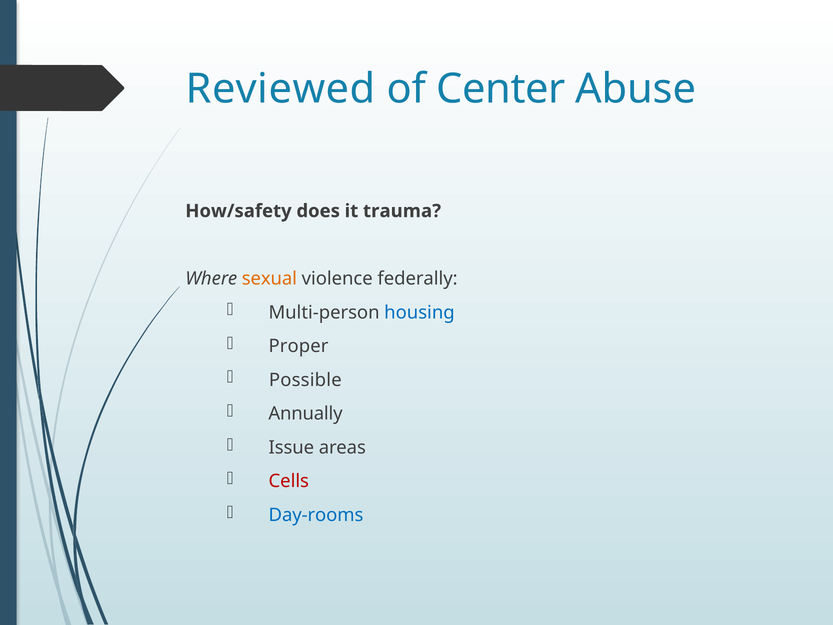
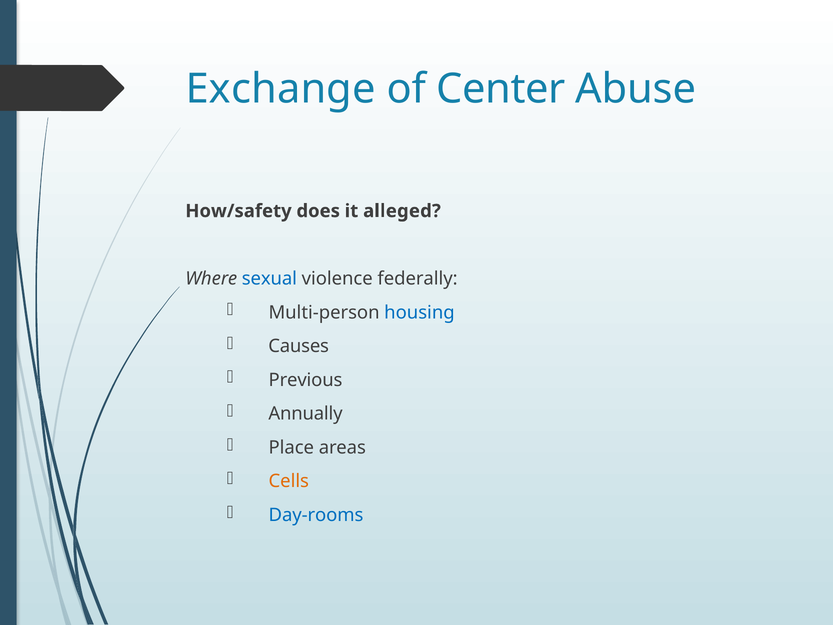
Reviewed: Reviewed -> Exchange
trauma: trauma -> alleged
sexual colour: orange -> blue
Proper: Proper -> Causes
Possible: Possible -> Previous
Issue: Issue -> Place
Cells colour: red -> orange
